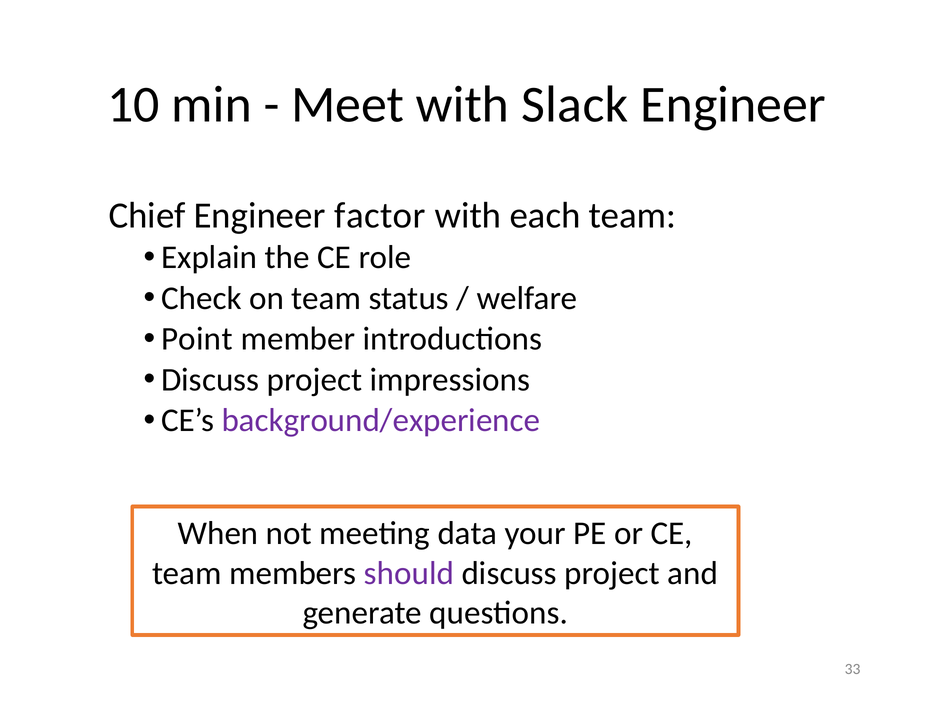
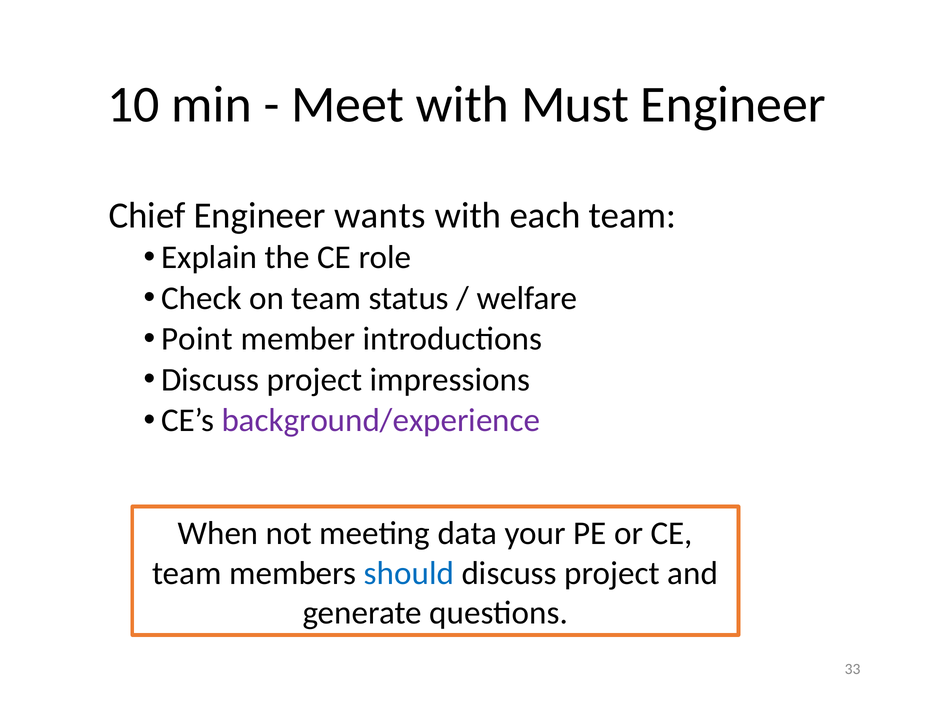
Slack: Slack -> Must
factor: factor -> wants
should colour: purple -> blue
